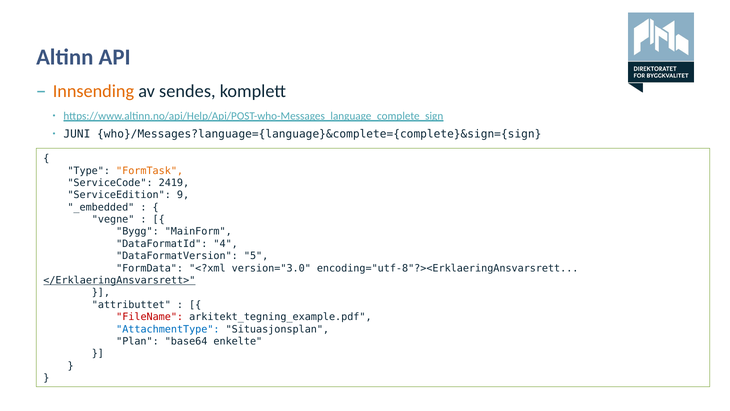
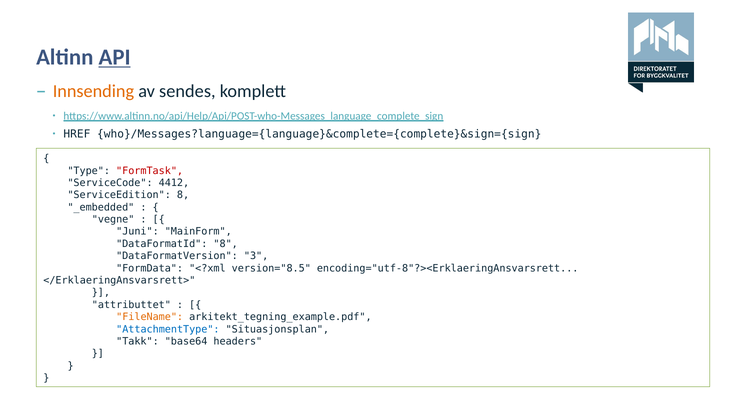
API underline: none -> present
JUNI: JUNI -> HREF
FormTask colour: orange -> red
2419: 2419 -> 4412
ServiceEdition 9: 9 -> 8
Bygg: Bygg -> Juni
DataFormatId 4: 4 -> 8
5: 5 -> 3
version="3.0: version="3.0 -> version="8.5
</ErklaeringAnsvarsrett> underline: present -> none
FileName colour: red -> orange
Plan: Plan -> Takk
enkelte: enkelte -> headers
